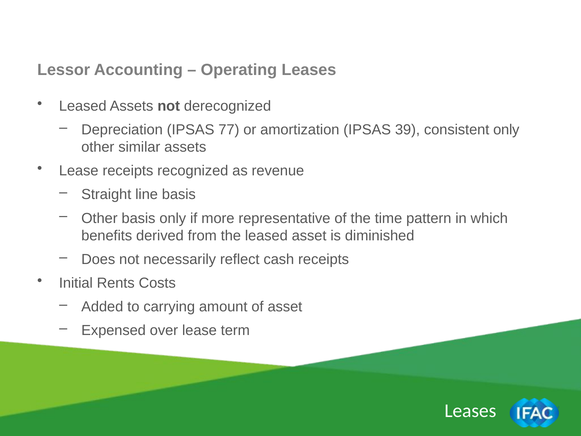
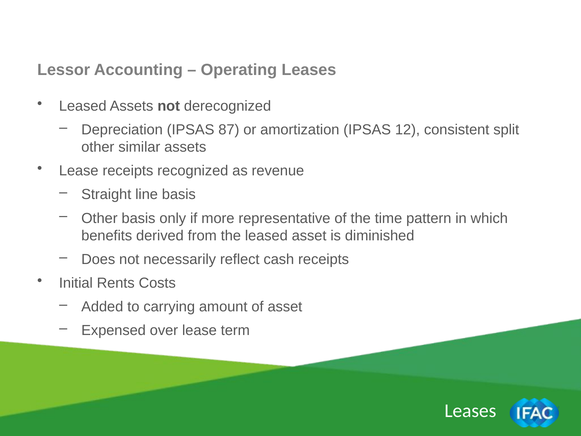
77: 77 -> 87
39: 39 -> 12
consistent only: only -> split
